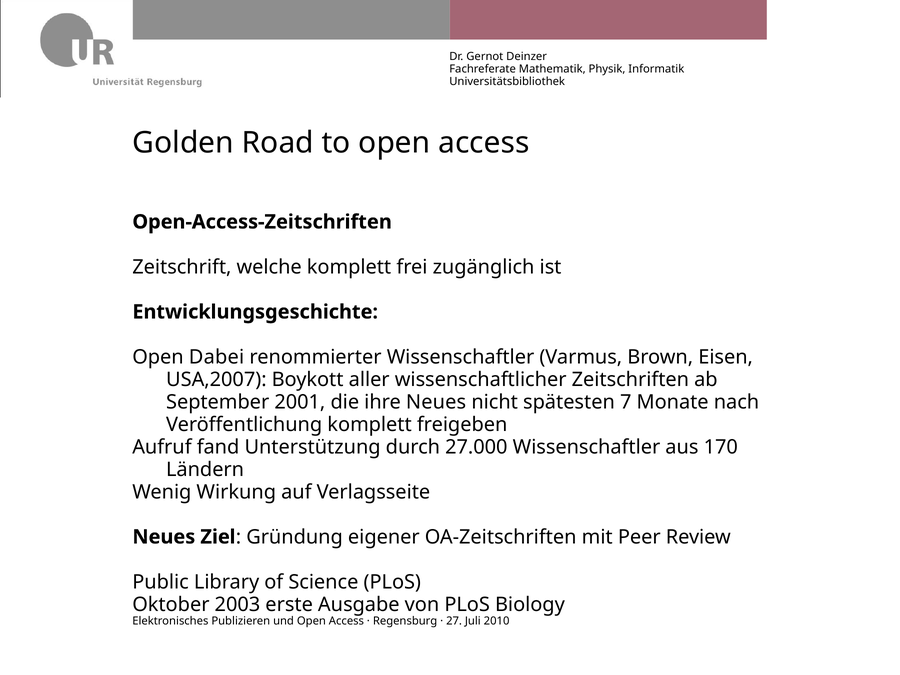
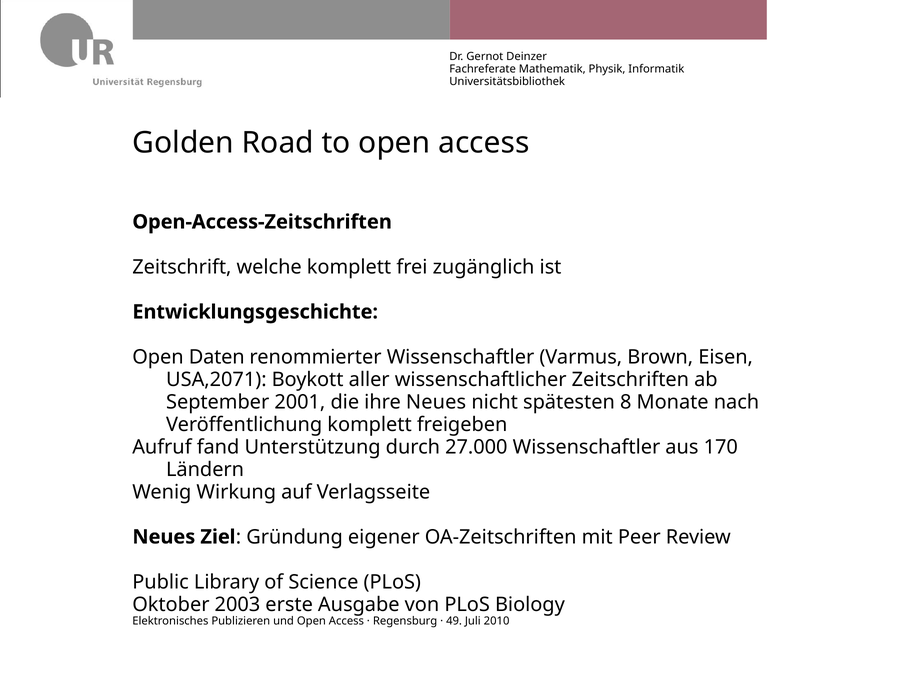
Dabei: Dabei -> Daten
USA,2007: USA,2007 -> USA,2071
7: 7 -> 8
27: 27 -> 49
